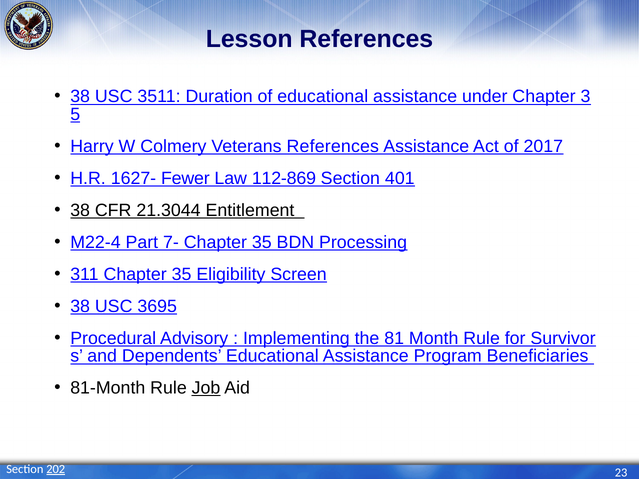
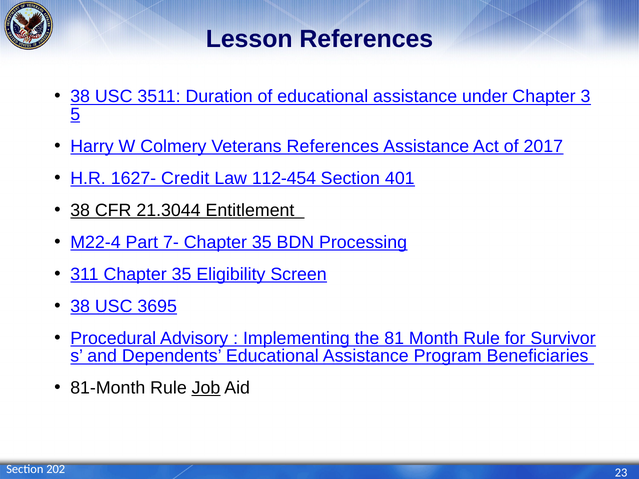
Fewer: Fewer -> Credit
112-869: 112-869 -> 112-454
202 underline: present -> none
